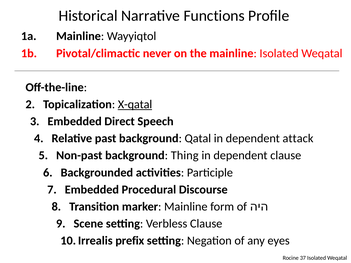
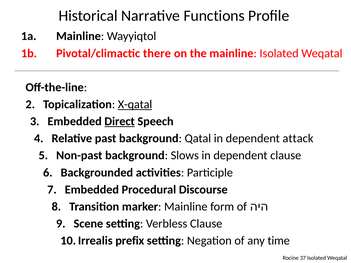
never: never -> there
Direct underline: none -> present
Thing: Thing -> Slows
eyes: eyes -> time
